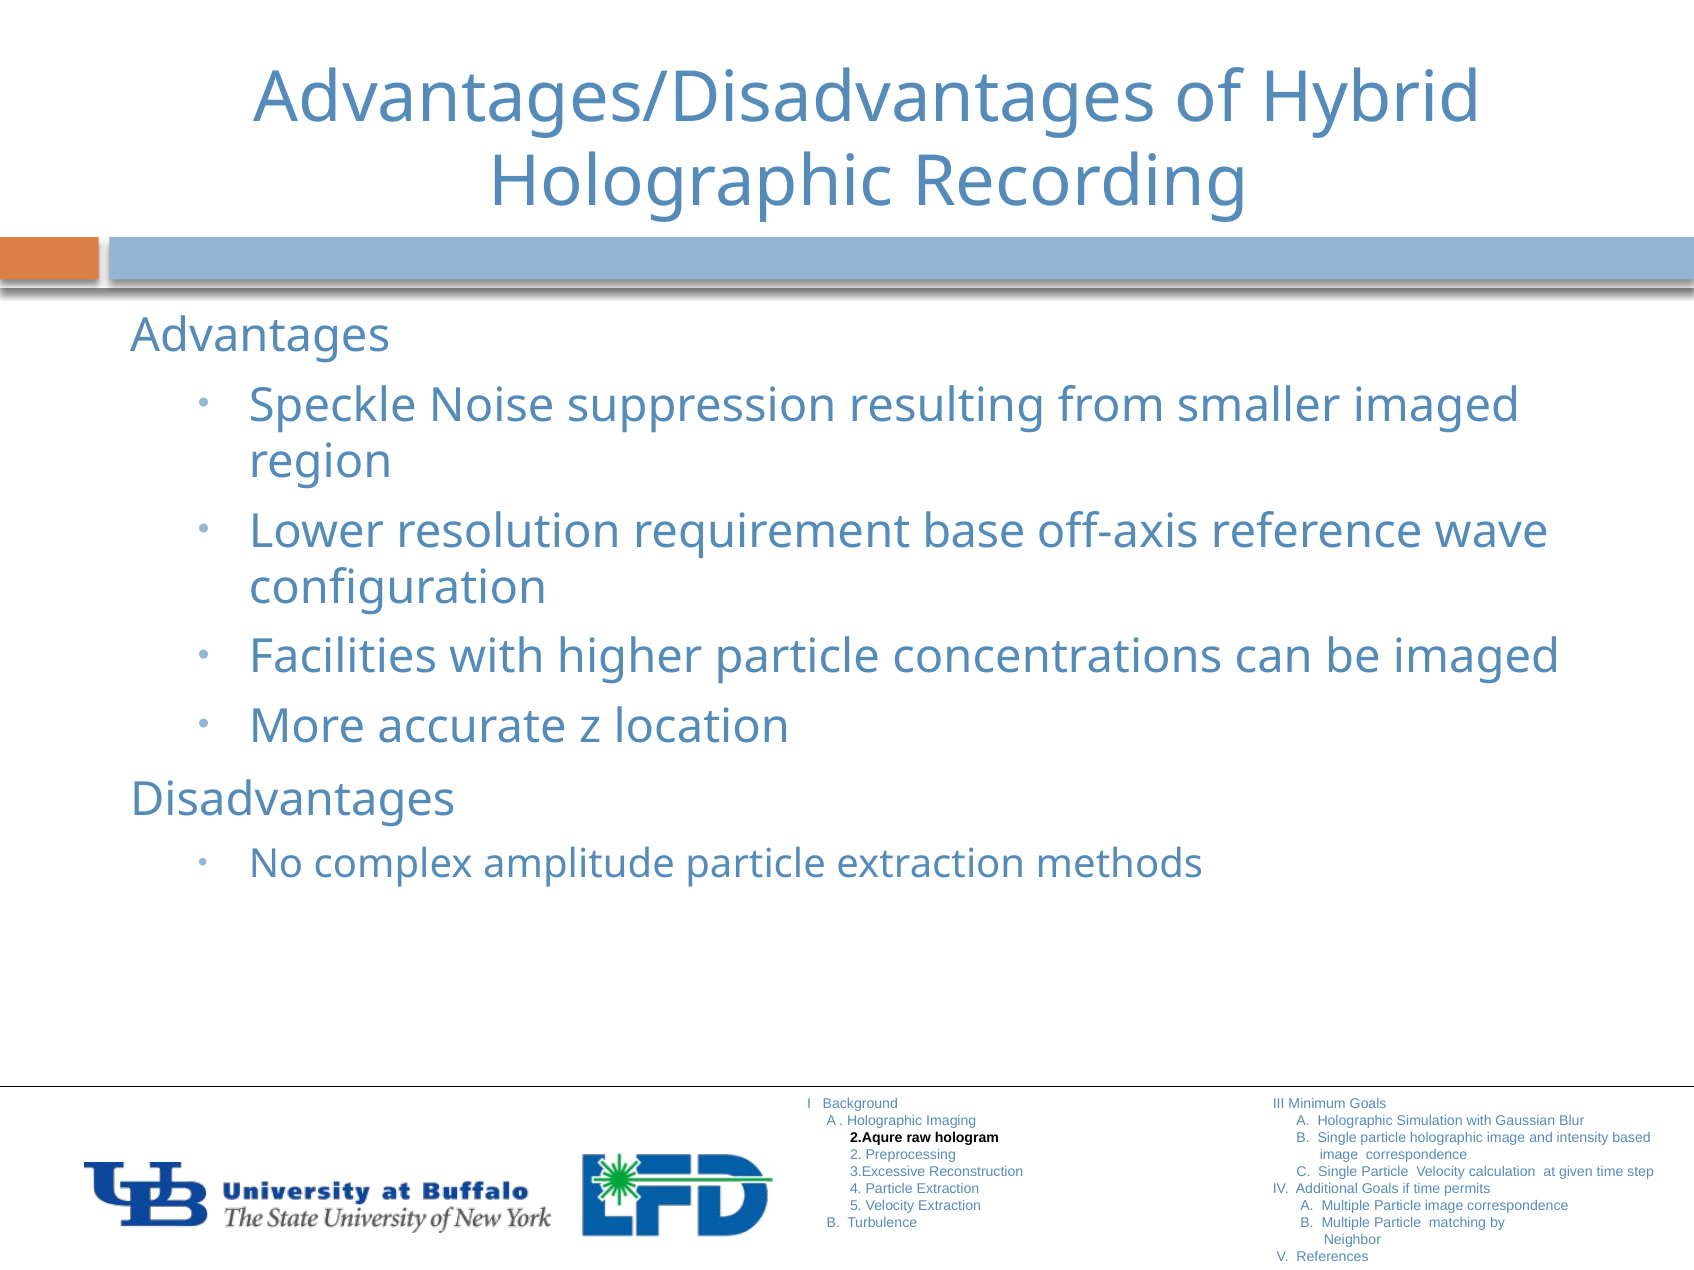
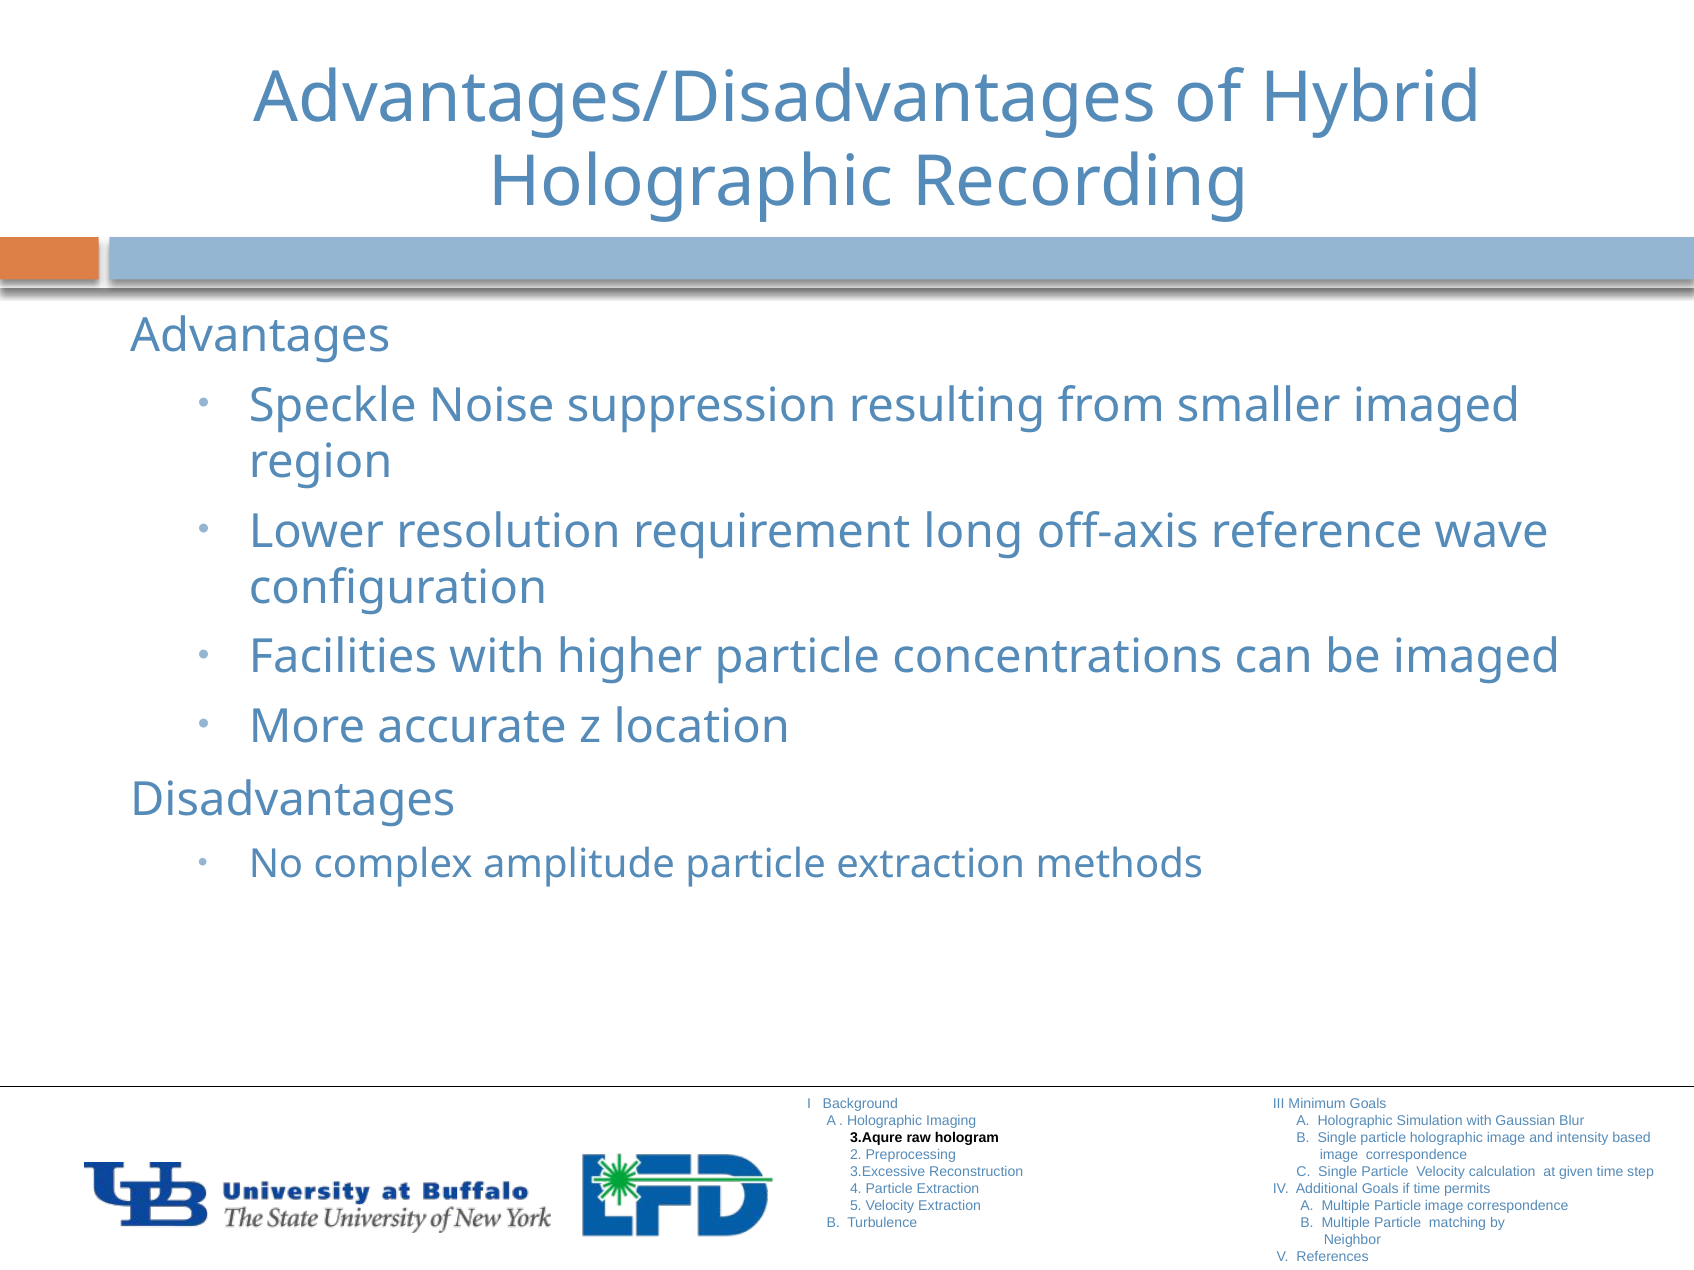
base: base -> long
2.Aqure: 2.Aqure -> 3.Aqure
